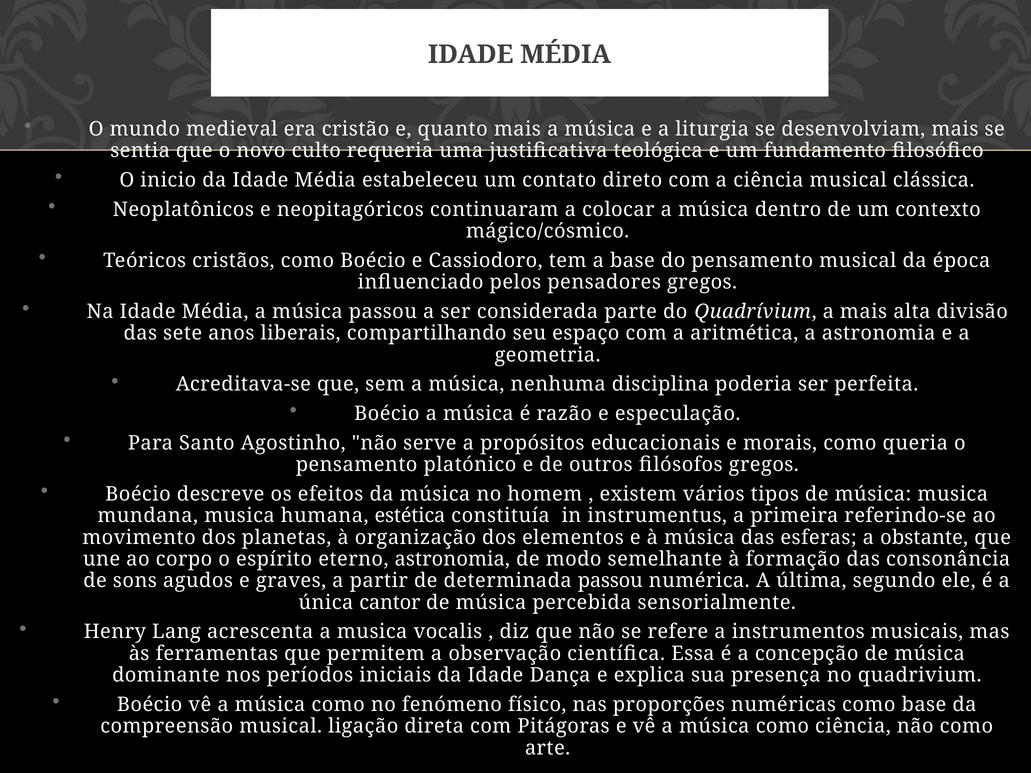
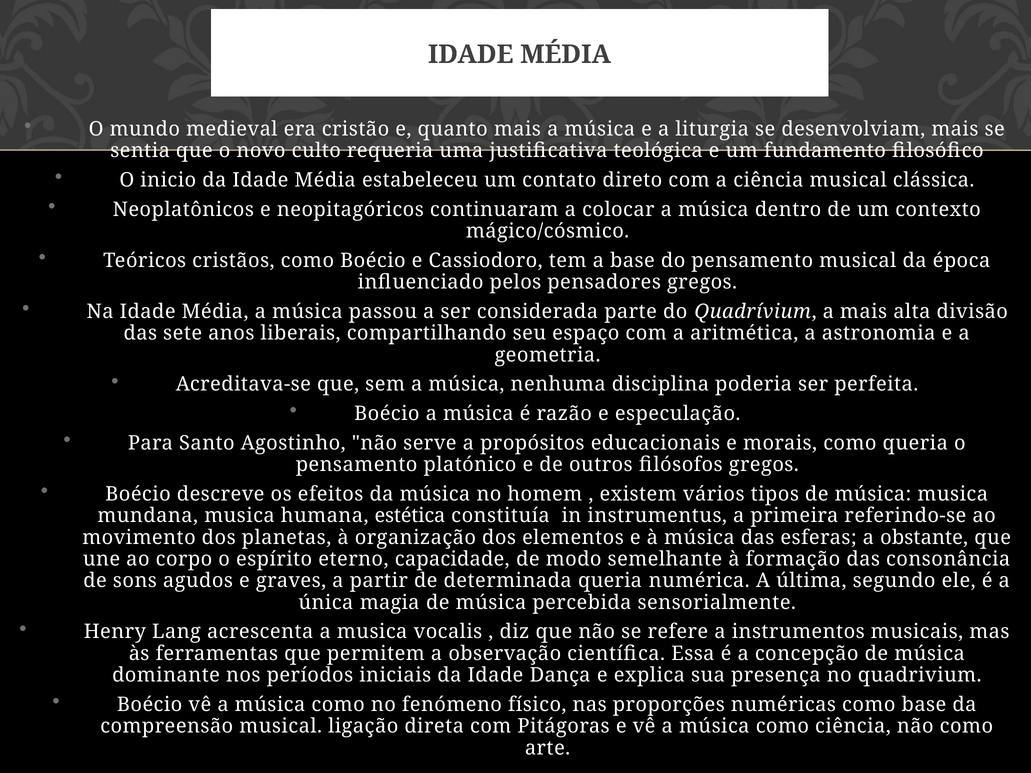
eterno astronomia: astronomia -> capacidade
determinada passou: passou -> queria
cantor: cantor -> magia
